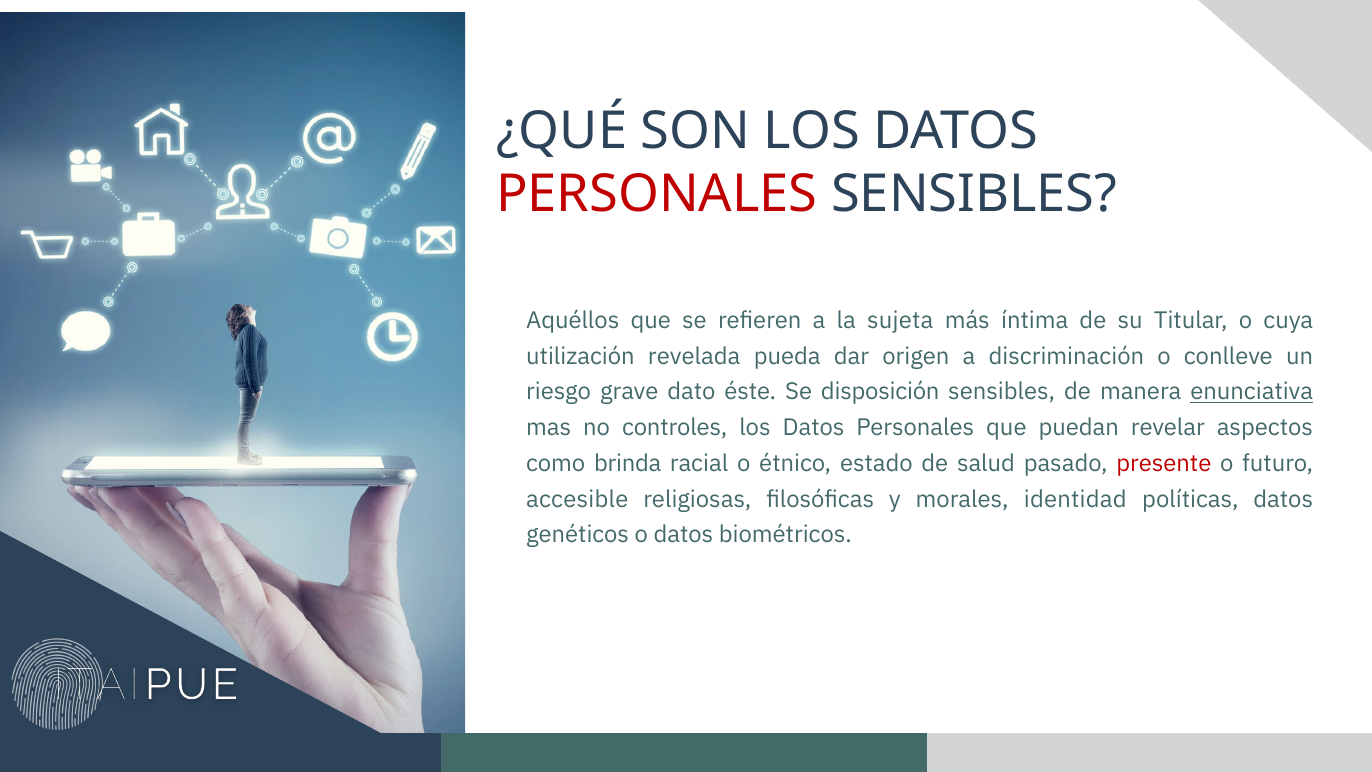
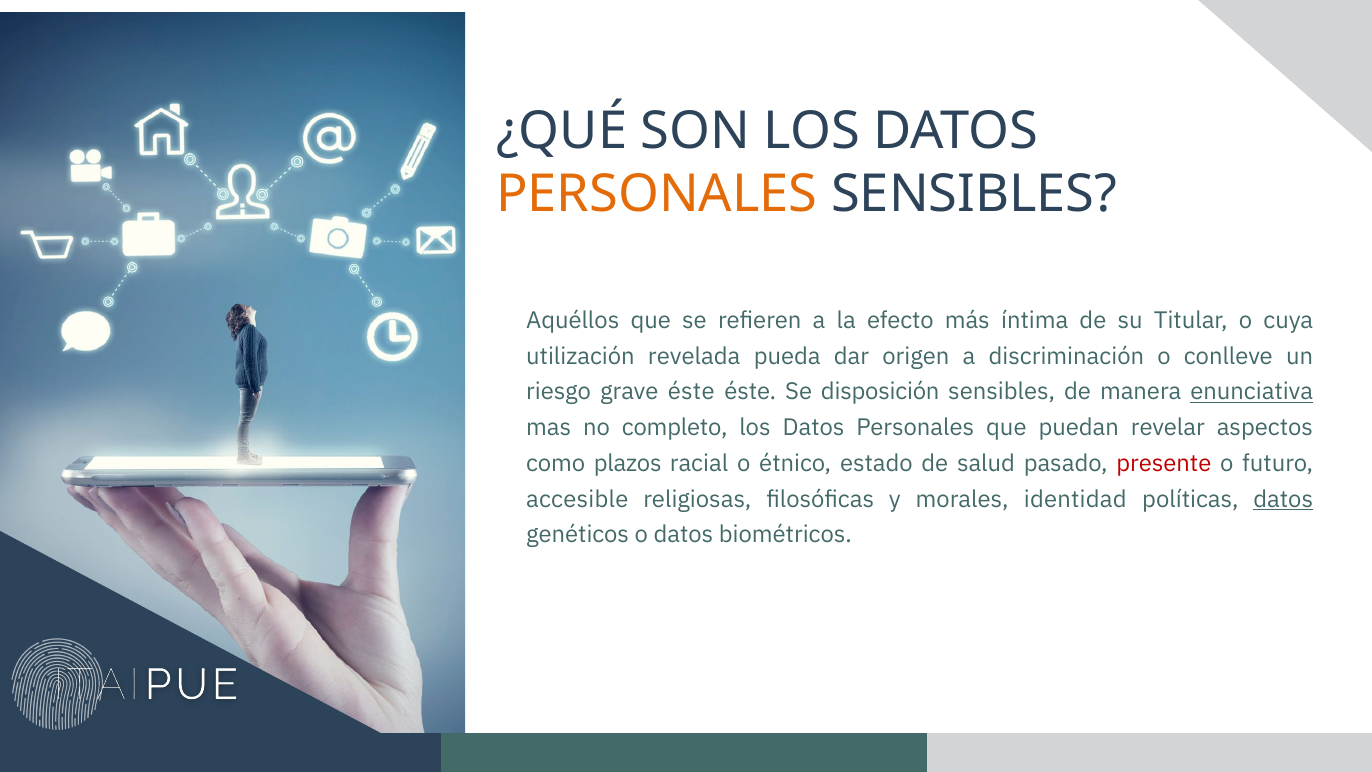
PERSONALES at (657, 194) colour: red -> orange
sujeta: sujeta -> efecto
grave dato: dato -> éste
controles: controles -> completo
brinda: brinda -> plazos
datos at (1283, 499) underline: none -> present
